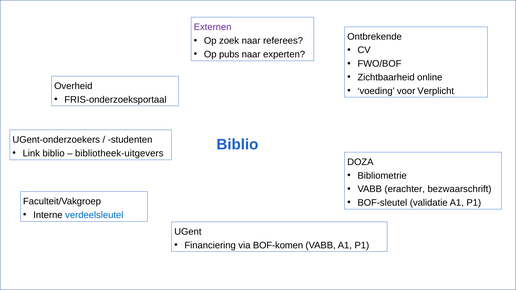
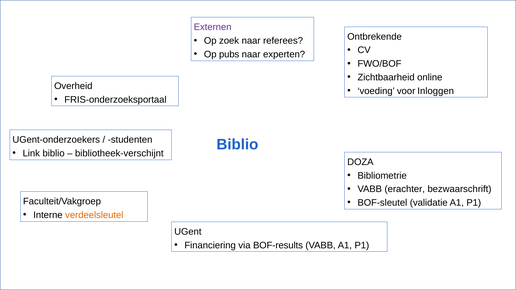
Verplicht: Verplicht -> Inloggen
bibliotheek-uitgevers: bibliotheek-uitgevers -> bibliotheek-verschijnt
verdeelsleutel colour: blue -> orange
BOF-komen: BOF-komen -> BOF-results
